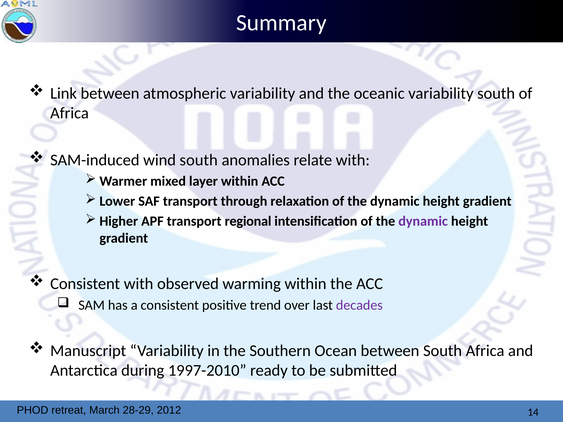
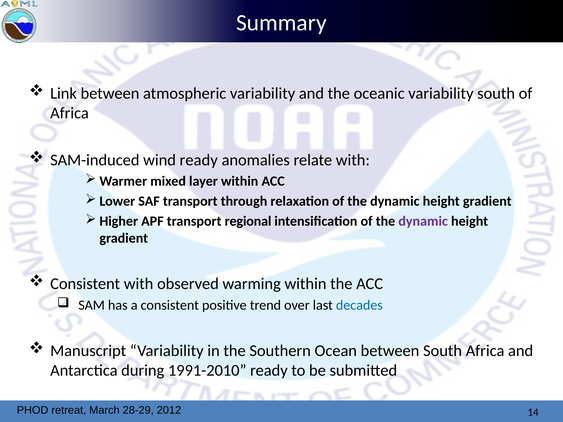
wind south: south -> ready
decades colour: purple -> blue
1997-2010: 1997-2010 -> 1991-2010
